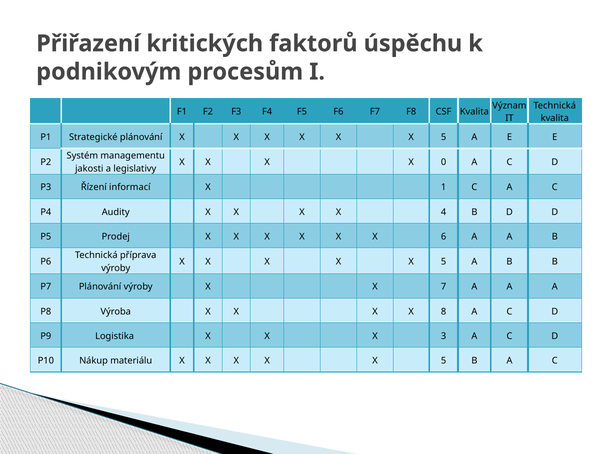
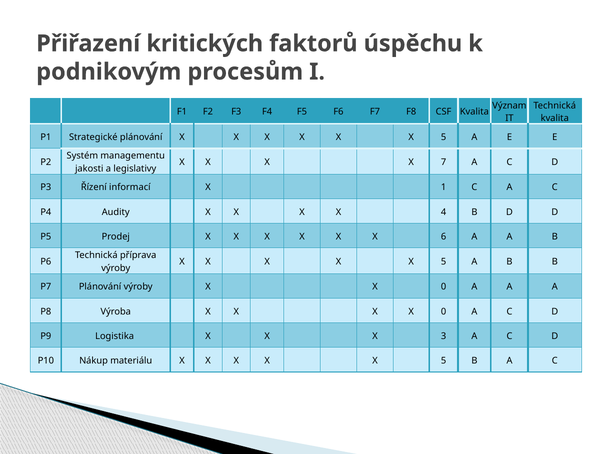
0: 0 -> 7
výroby X X 7: 7 -> 0
X X X 8: 8 -> 0
